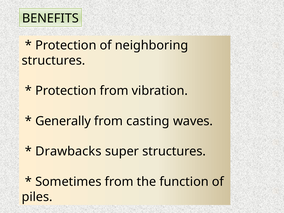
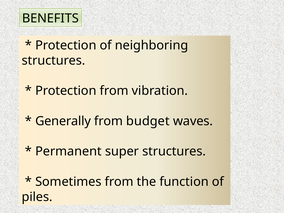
casting: casting -> budget
Drawbacks: Drawbacks -> Permanent
